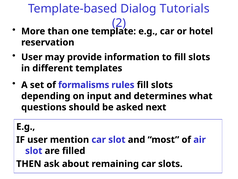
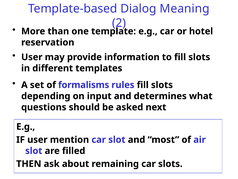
Tutorials: Tutorials -> Meaning
